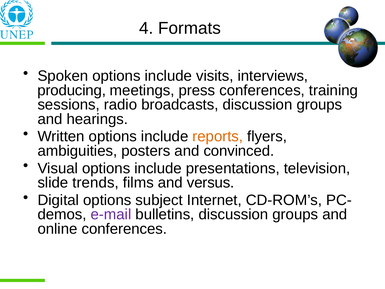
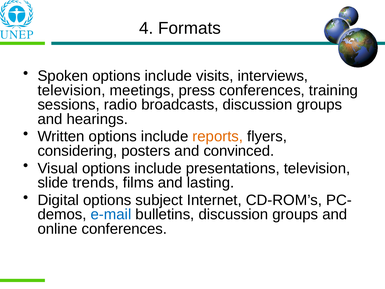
producing at (72, 90): producing -> television
ambiguities: ambiguities -> considering
versus: versus -> lasting
e-mail colour: purple -> blue
